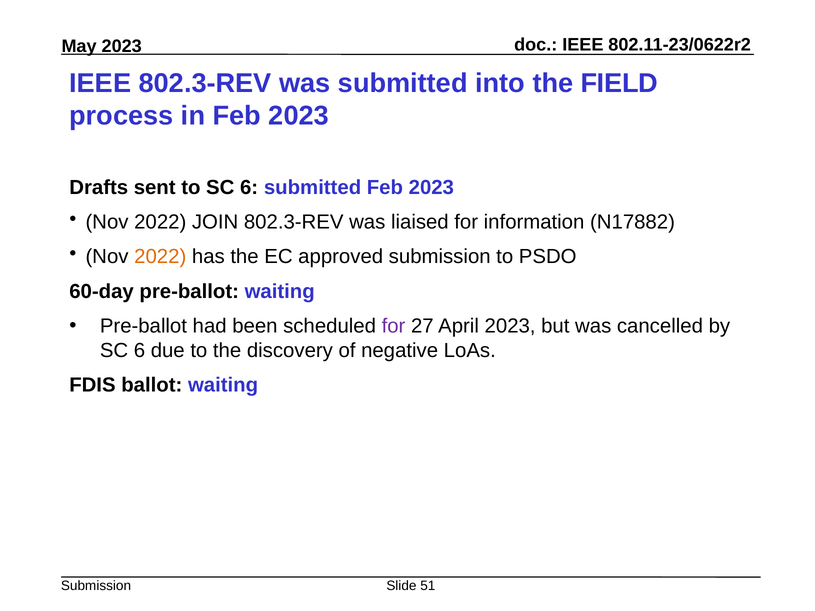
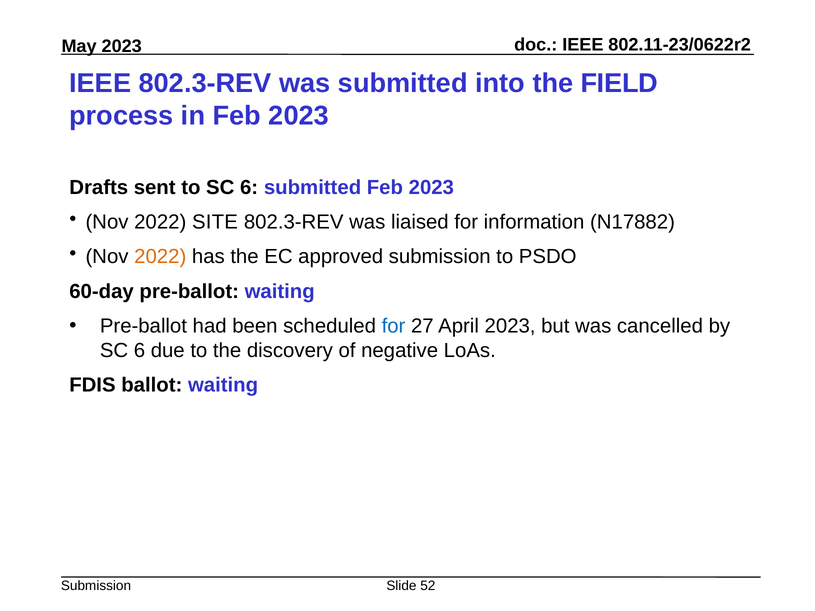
JOIN: JOIN -> SITE
for at (394, 326) colour: purple -> blue
51: 51 -> 52
